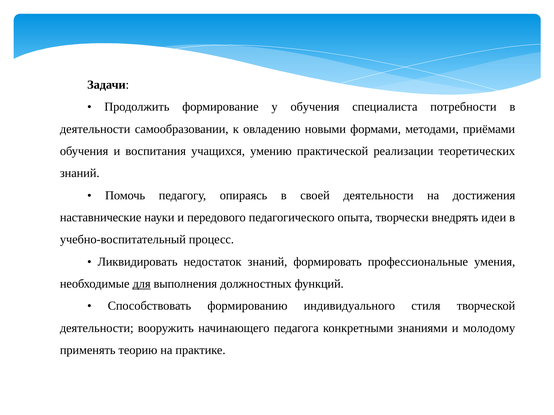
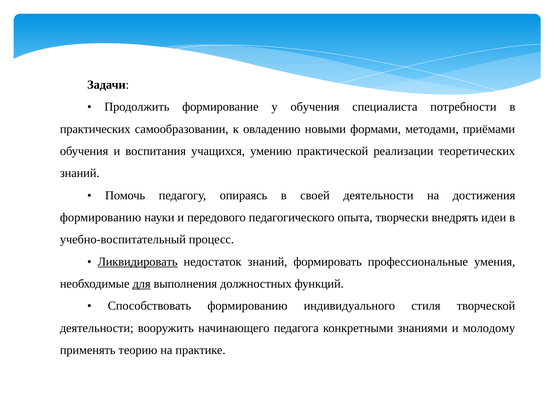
деятельности at (95, 129): деятельности -> практических
наставнические at (101, 218): наставнические -> формированию
Ликвидировать underline: none -> present
